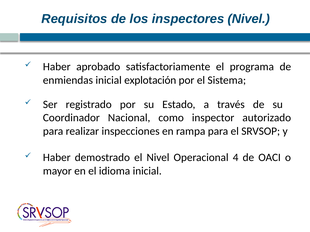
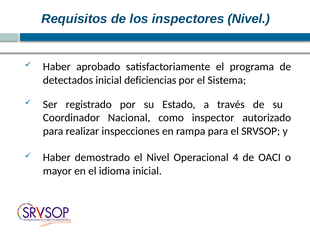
enmiendas: enmiendas -> detectados
explotación: explotación -> deficiencias
